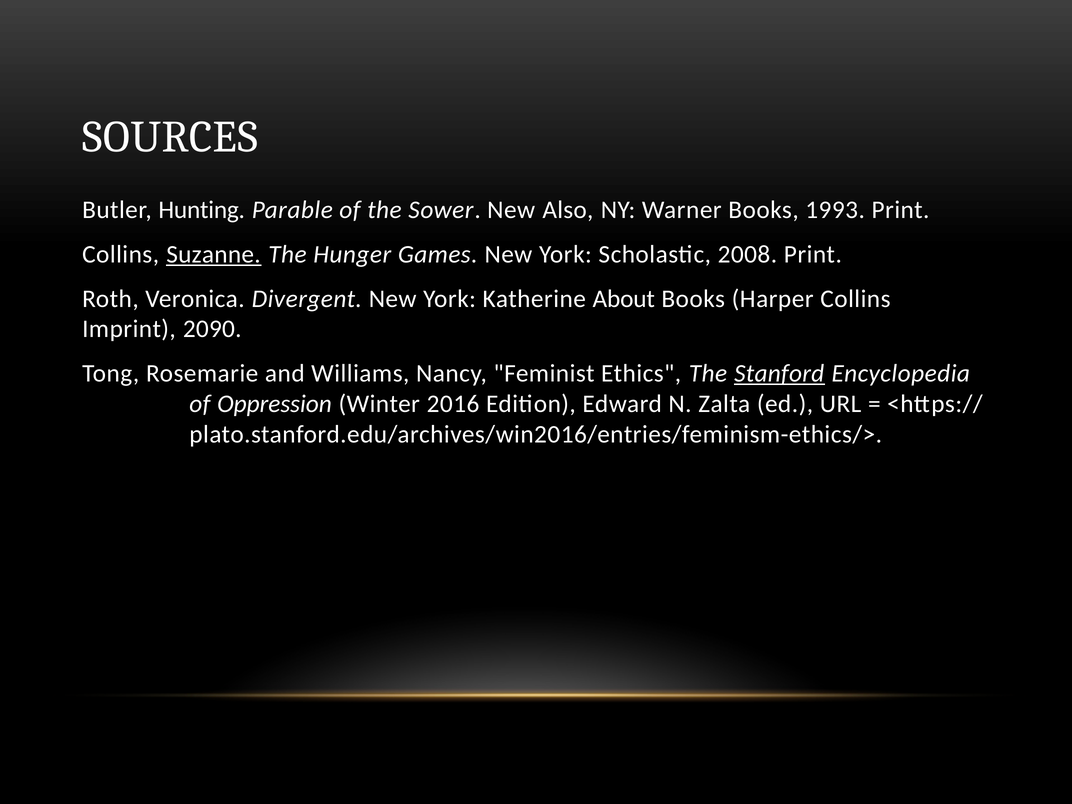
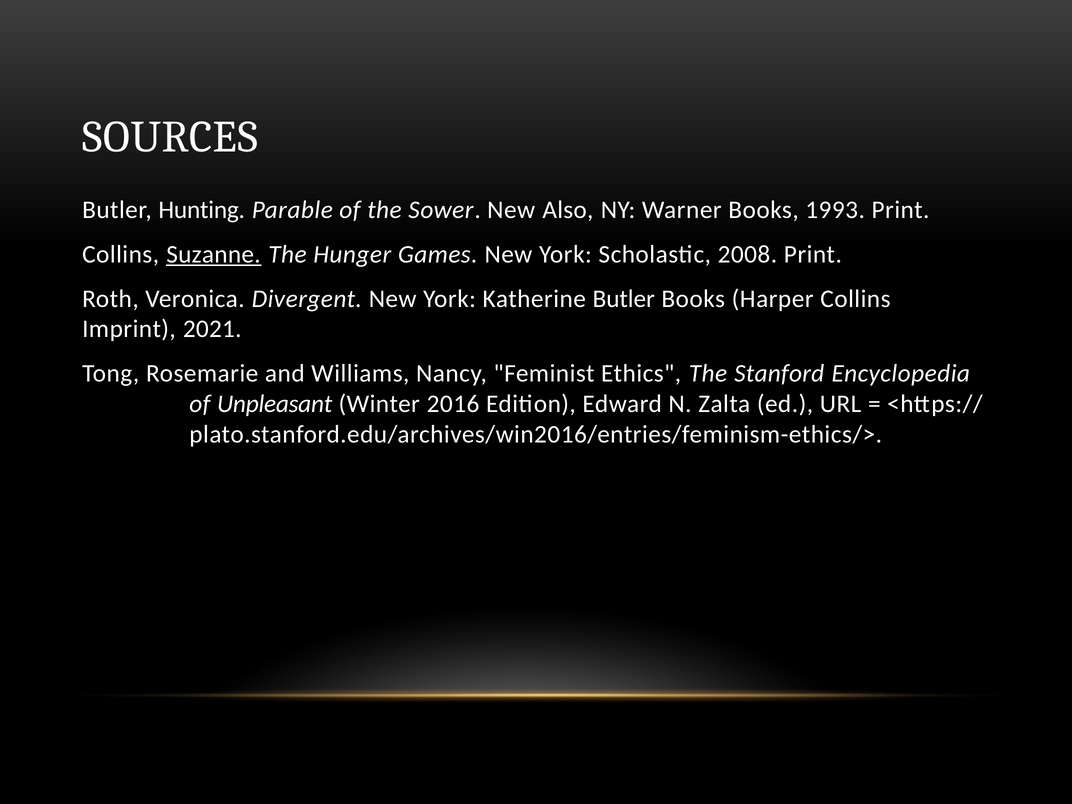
Katherine About: About -> Butler
2090: 2090 -> 2021
Stanford underline: present -> none
Oppression: Oppression -> Unpleasant
